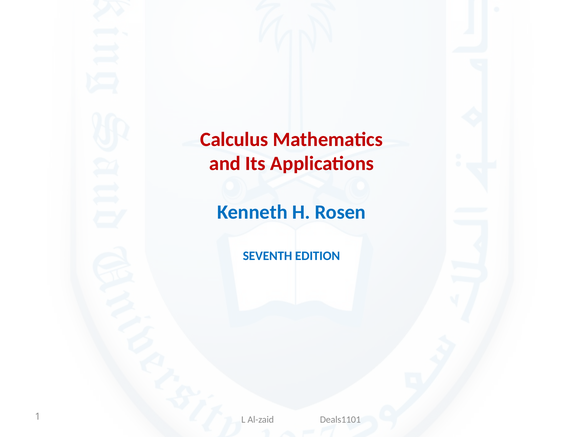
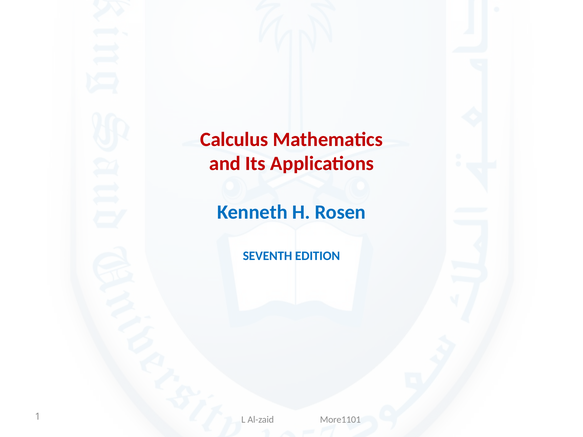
Deals1101: Deals1101 -> More1101
